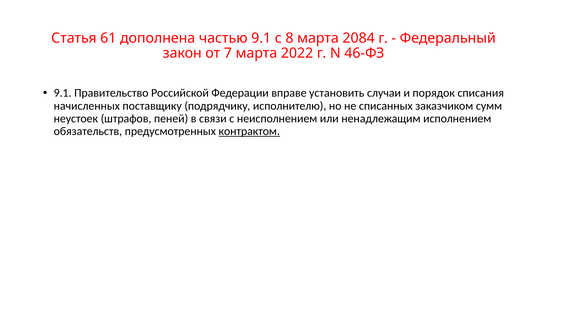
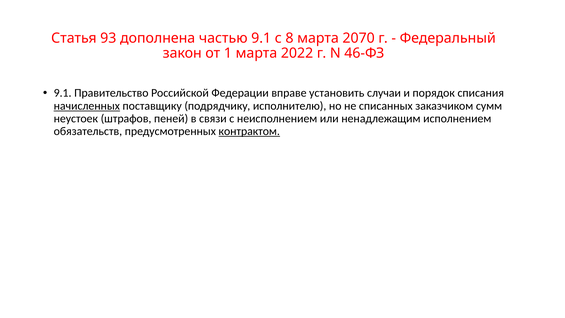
61: 61 -> 93
2084: 2084 -> 2070
7: 7 -> 1
начисленных underline: none -> present
